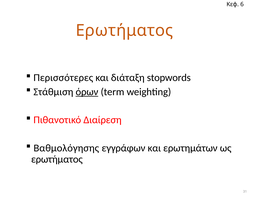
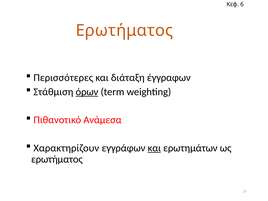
stopwords: stopwords -> έγγραφων
Διαίρεση: Διαίρεση -> Ανάμεσα
Βαθμολόγησης: Βαθμολόγησης -> Χαρακτηρίζουν
και at (154, 148) underline: none -> present
